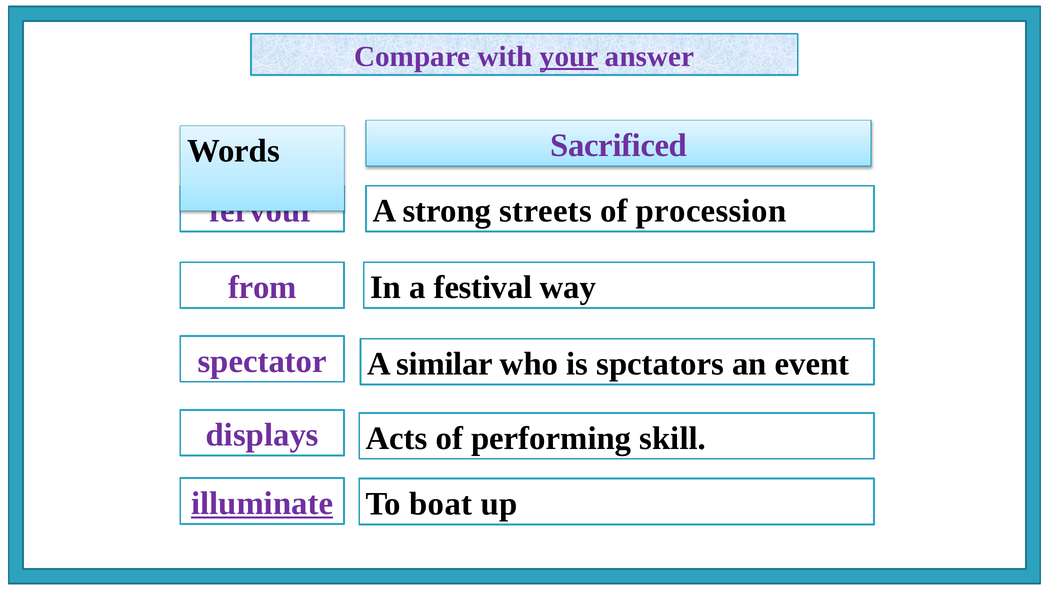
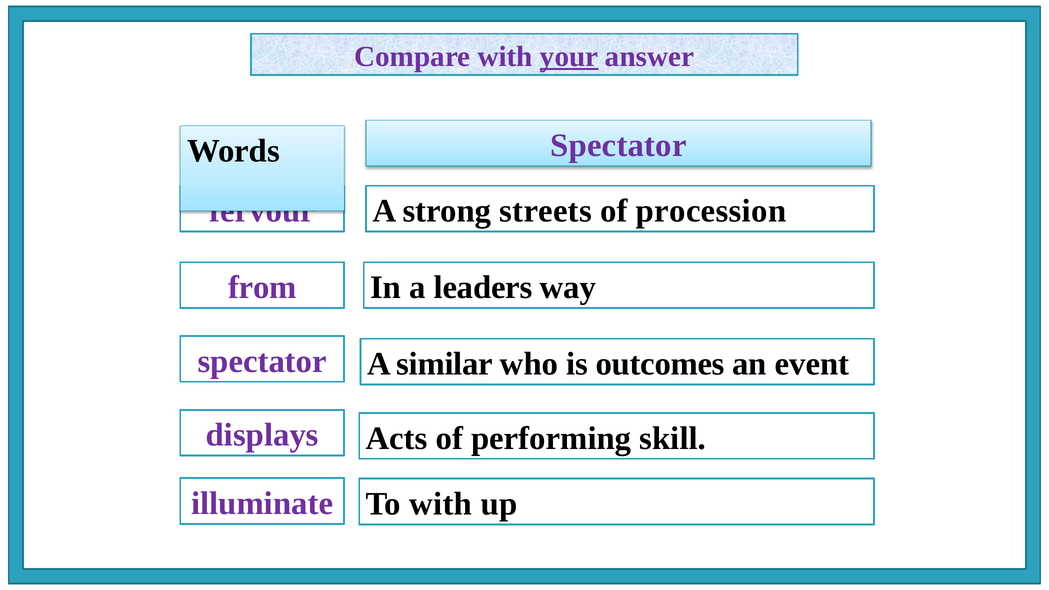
Words Sacrificed: Sacrificed -> Spectator
festival: festival -> leaders
spctators: spctators -> outcomes
illuminate underline: present -> none
To boat: boat -> with
